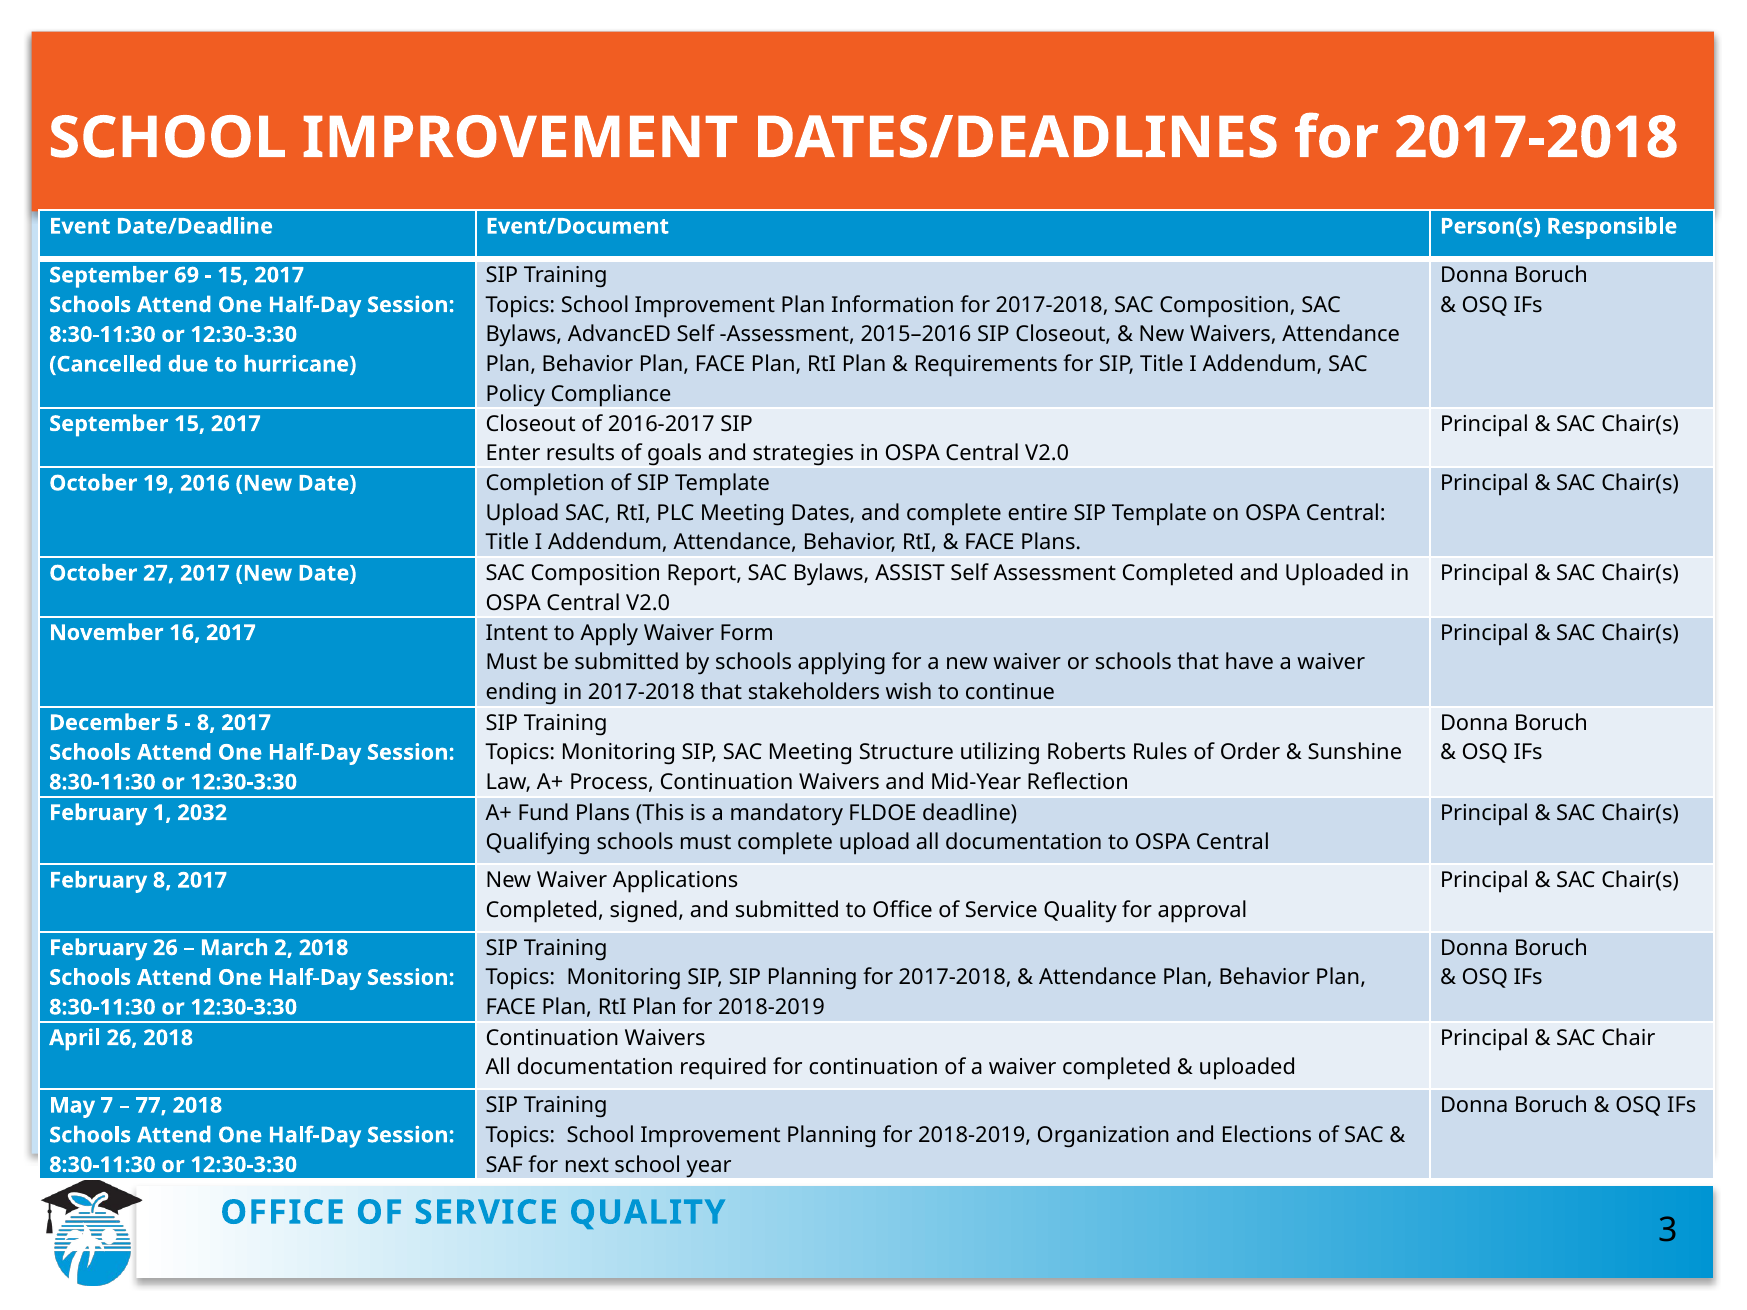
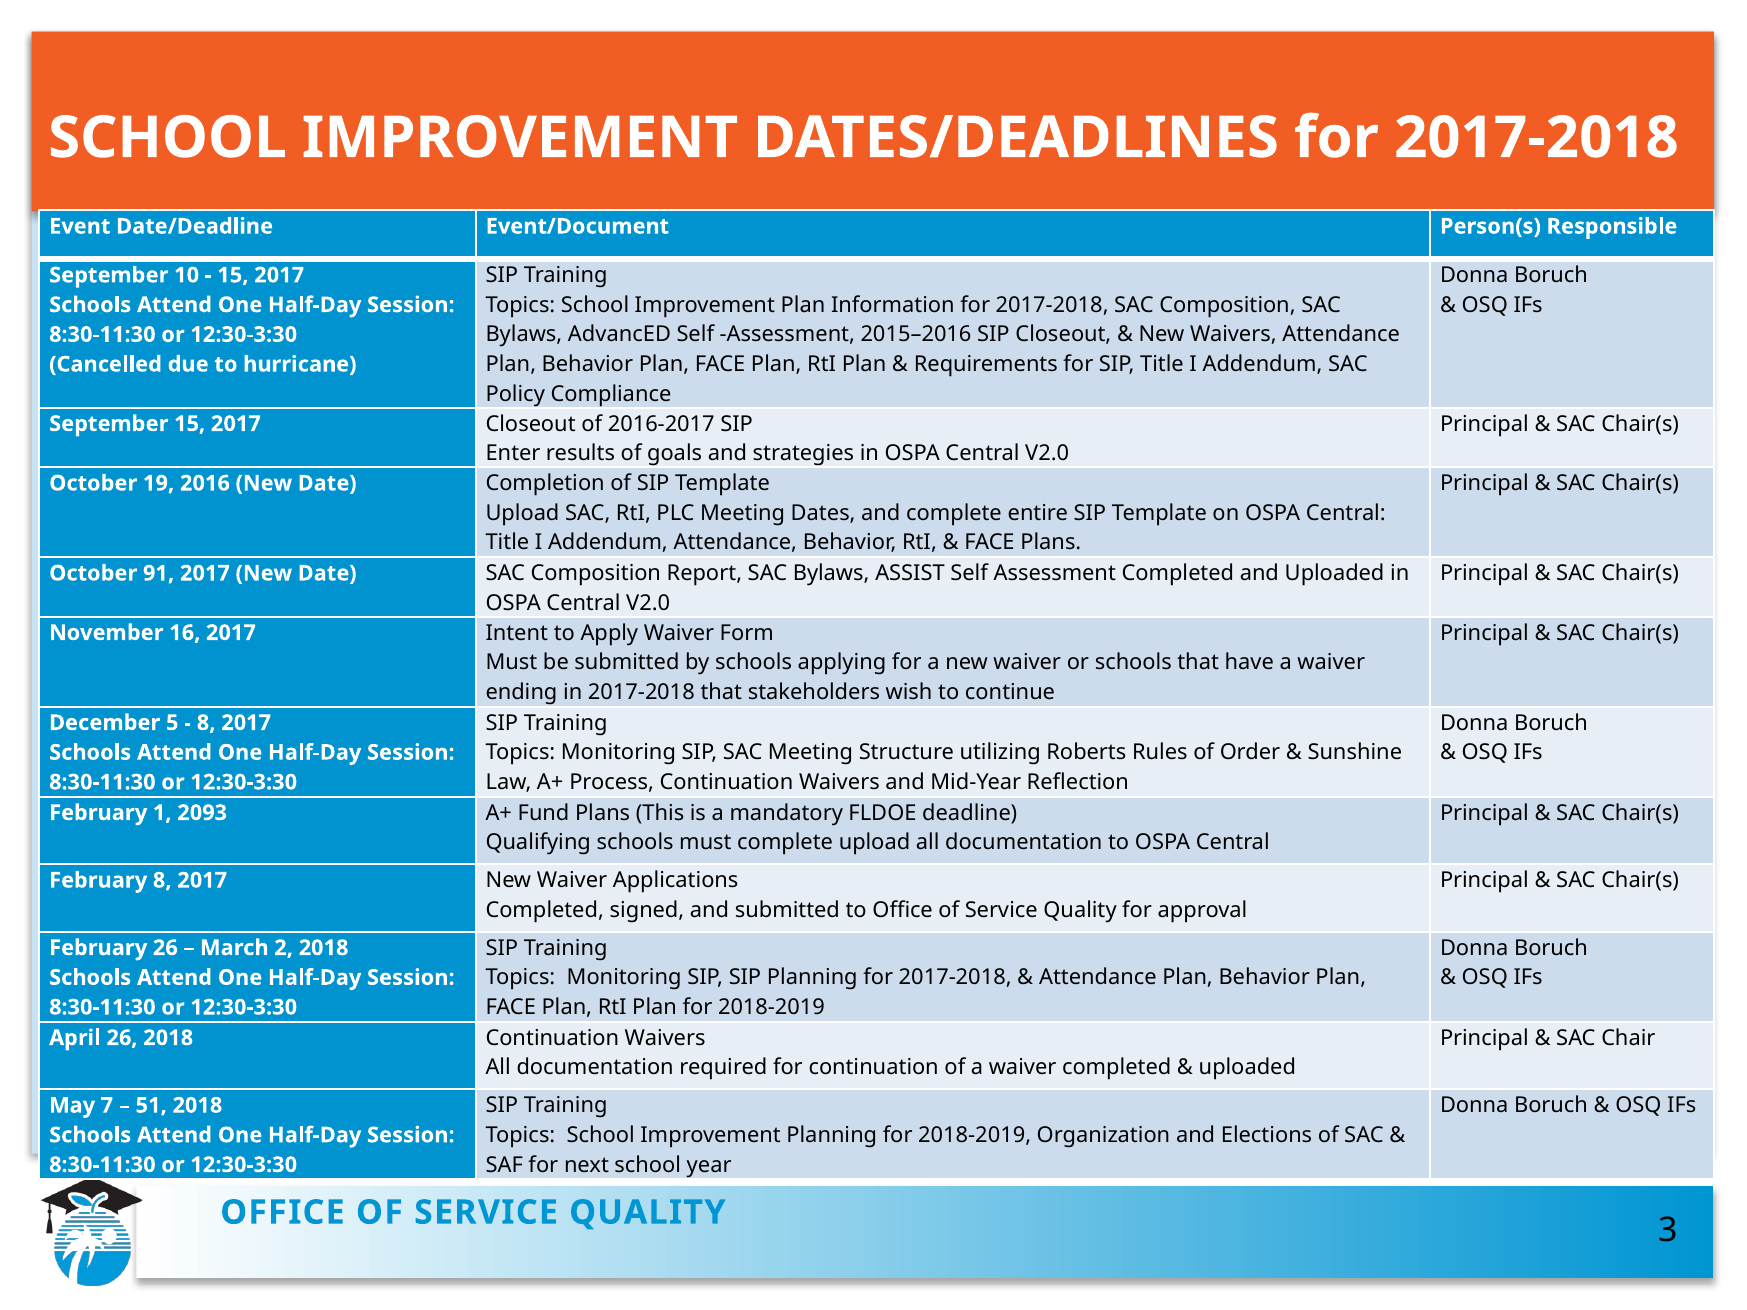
69: 69 -> 10
27: 27 -> 91
2032: 2032 -> 2093
77: 77 -> 51
